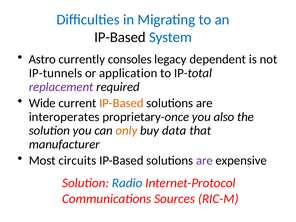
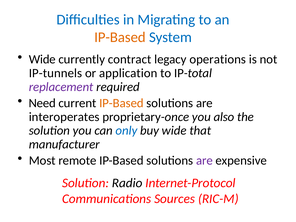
IP-Based at (120, 37) colour: black -> orange
Astro at (42, 59): Astro -> Wide
consoles: consoles -> contract
dependent: dependent -> operations
Wide: Wide -> Need
only colour: orange -> blue
buy data: data -> wide
circuits: circuits -> remote
Radio colour: blue -> black
